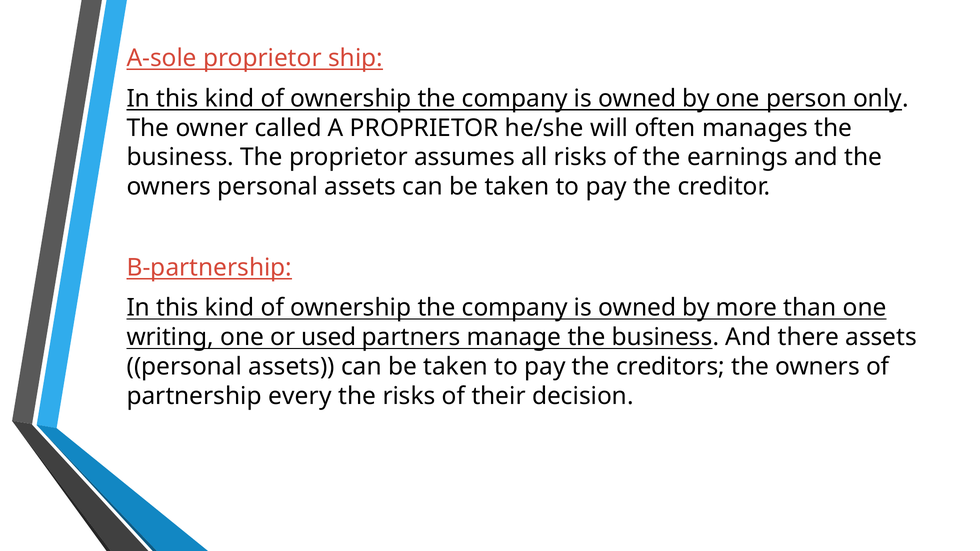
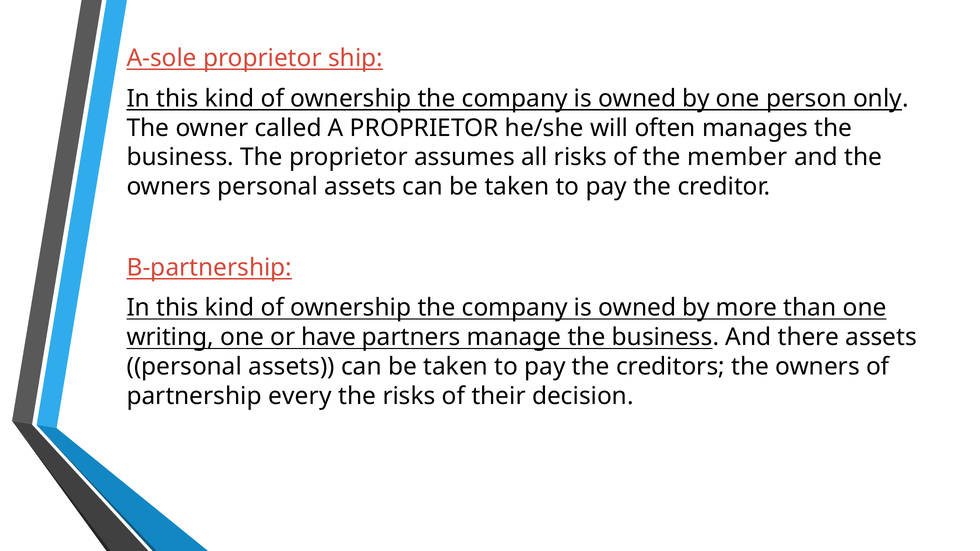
earnings: earnings -> member
used: used -> have
